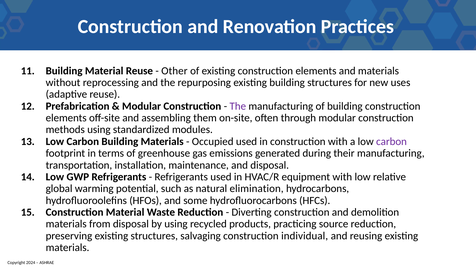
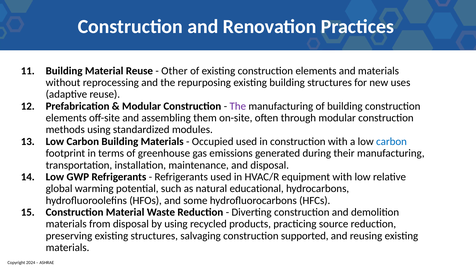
carbon at (392, 141) colour: purple -> blue
elimination: elimination -> educational
individual: individual -> supported
